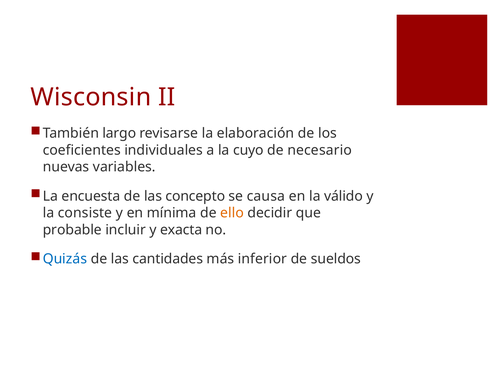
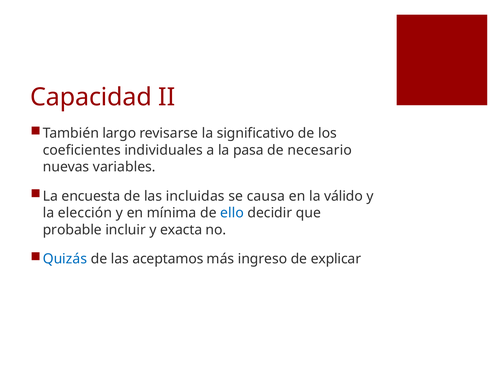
Wisconsin: Wisconsin -> Capacidad
elaboración: elaboración -> significativo
cuyo: cuyo -> pasa
concepto: concepto -> incluidas
consiste: consiste -> elección
ello colour: orange -> blue
cantidades: cantidades -> aceptamos
inferior: inferior -> ingreso
sueldos: sueldos -> explicar
